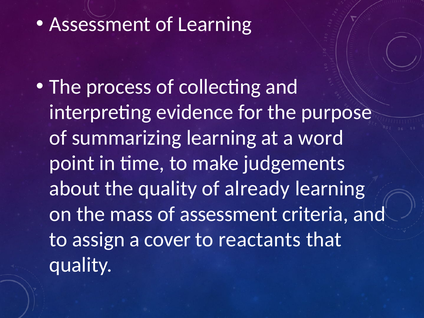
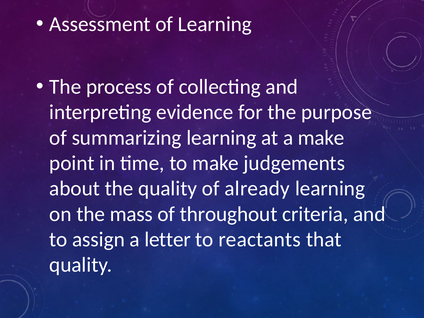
a word: word -> make
of assessment: assessment -> throughout
cover: cover -> letter
